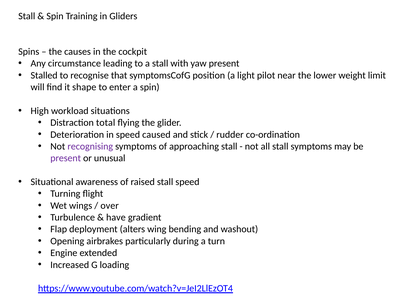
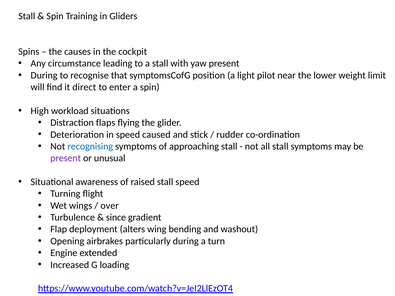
Stalled at (44, 75): Stalled -> During
shape: shape -> direct
total: total -> flaps
recognising colour: purple -> blue
have: have -> since
